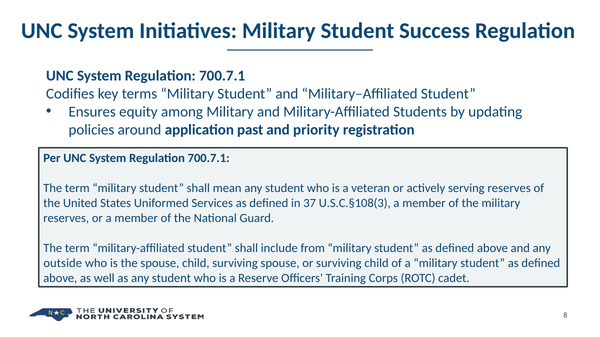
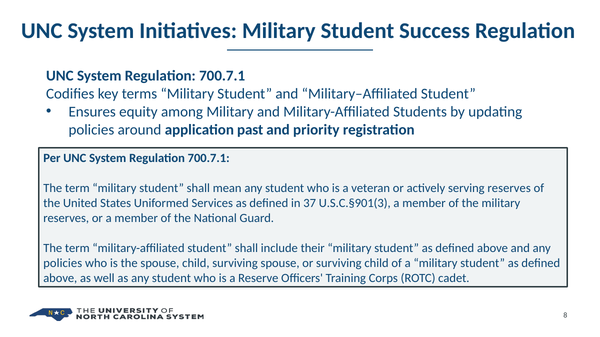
U.S.C.§108(3: U.S.C.§108(3 -> U.S.C.§901(3
from: from -> their
outside at (63, 263): outside -> policies
